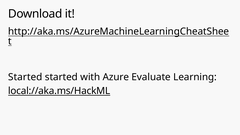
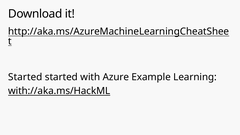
Evaluate: Evaluate -> Example
local://aka.ms/HackML: local://aka.ms/HackML -> with://aka.ms/HackML
